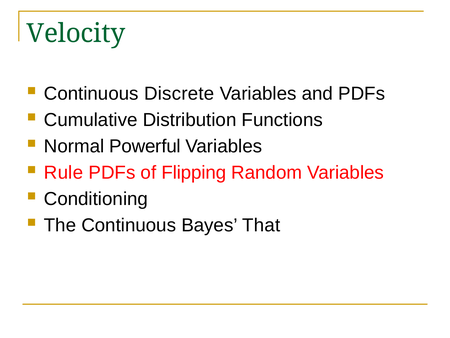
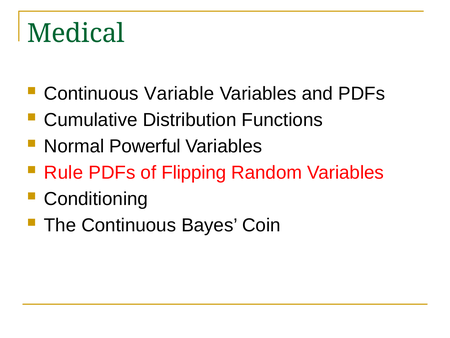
Velocity: Velocity -> Medical
Discrete: Discrete -> Variable
That: That -> Coin
